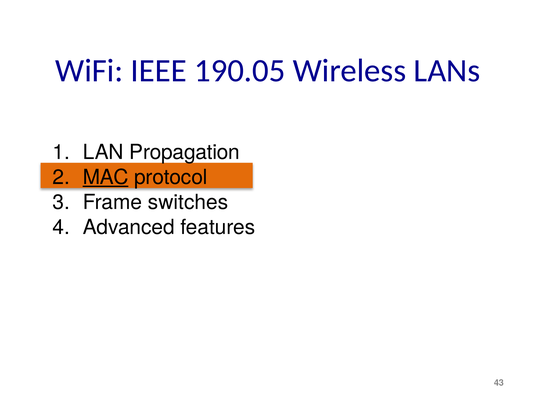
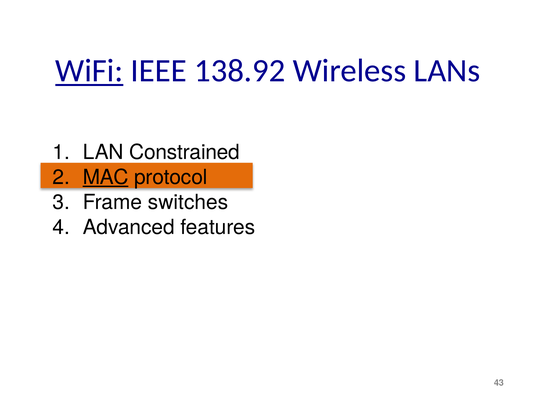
WiFi underline: none -> present
190.05: 190.05 -> 138.92
Propagation: Propagation -> Constrained
